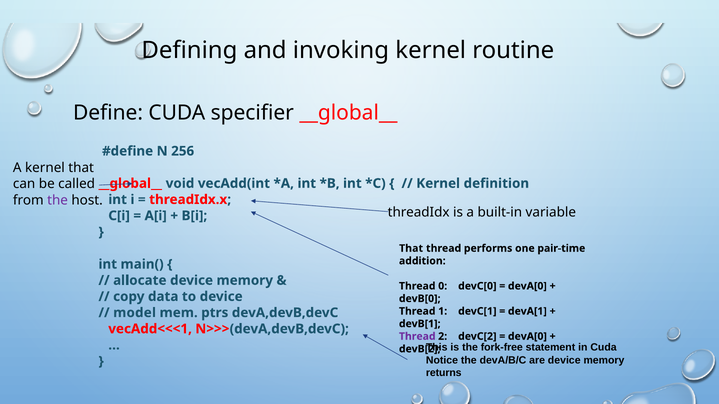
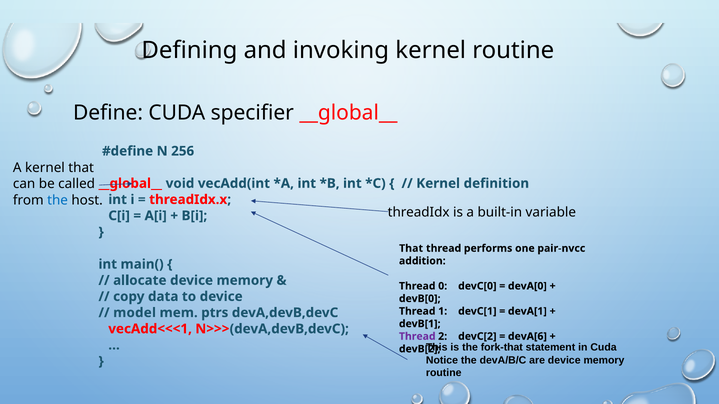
the at (58, 200) colour: purple -> blue
pair-time: pair-time -> pair-nvcc
devA[0 at (527, 337): devA[0 -> devA[6
fork-free: fork-free -> fork-that
returns at (444, 373): returns -> routine
